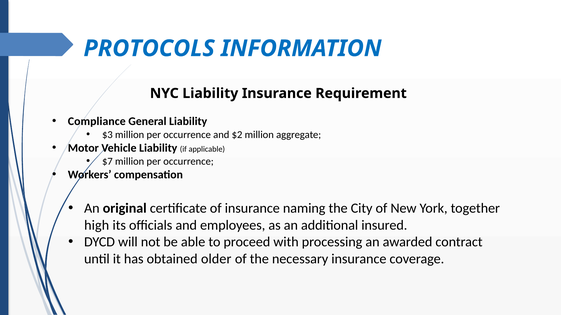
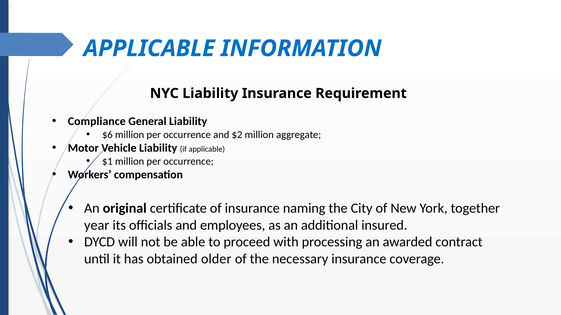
PROTOCOLS at (149, 49): PROTOCOLS -> APPLICABLE
$3: $3 -> $6
$7: $7 -> $1
high: high -> year
